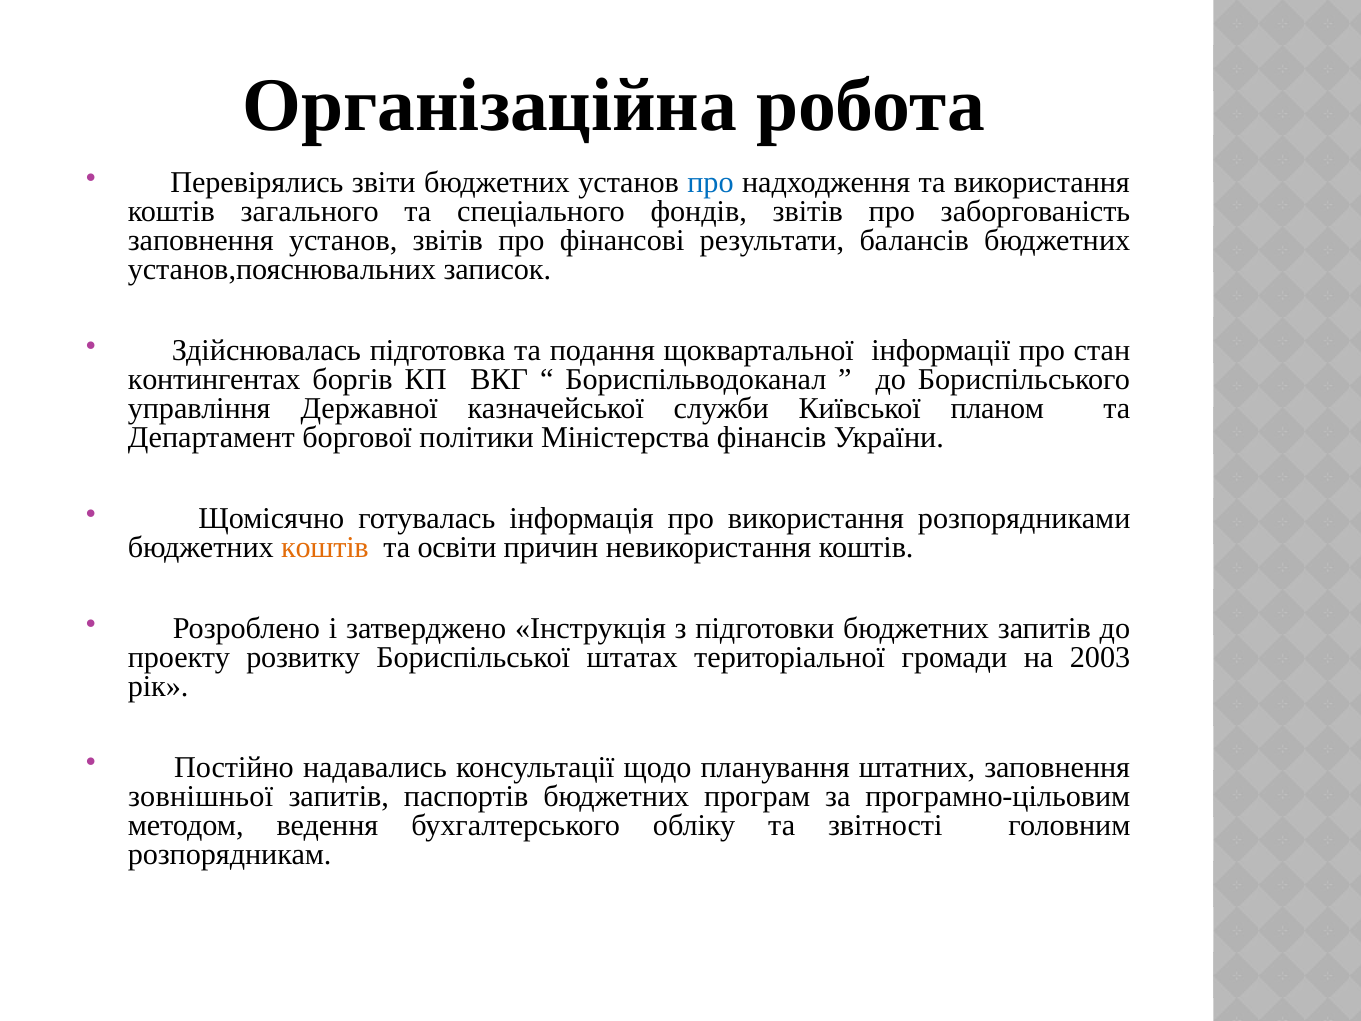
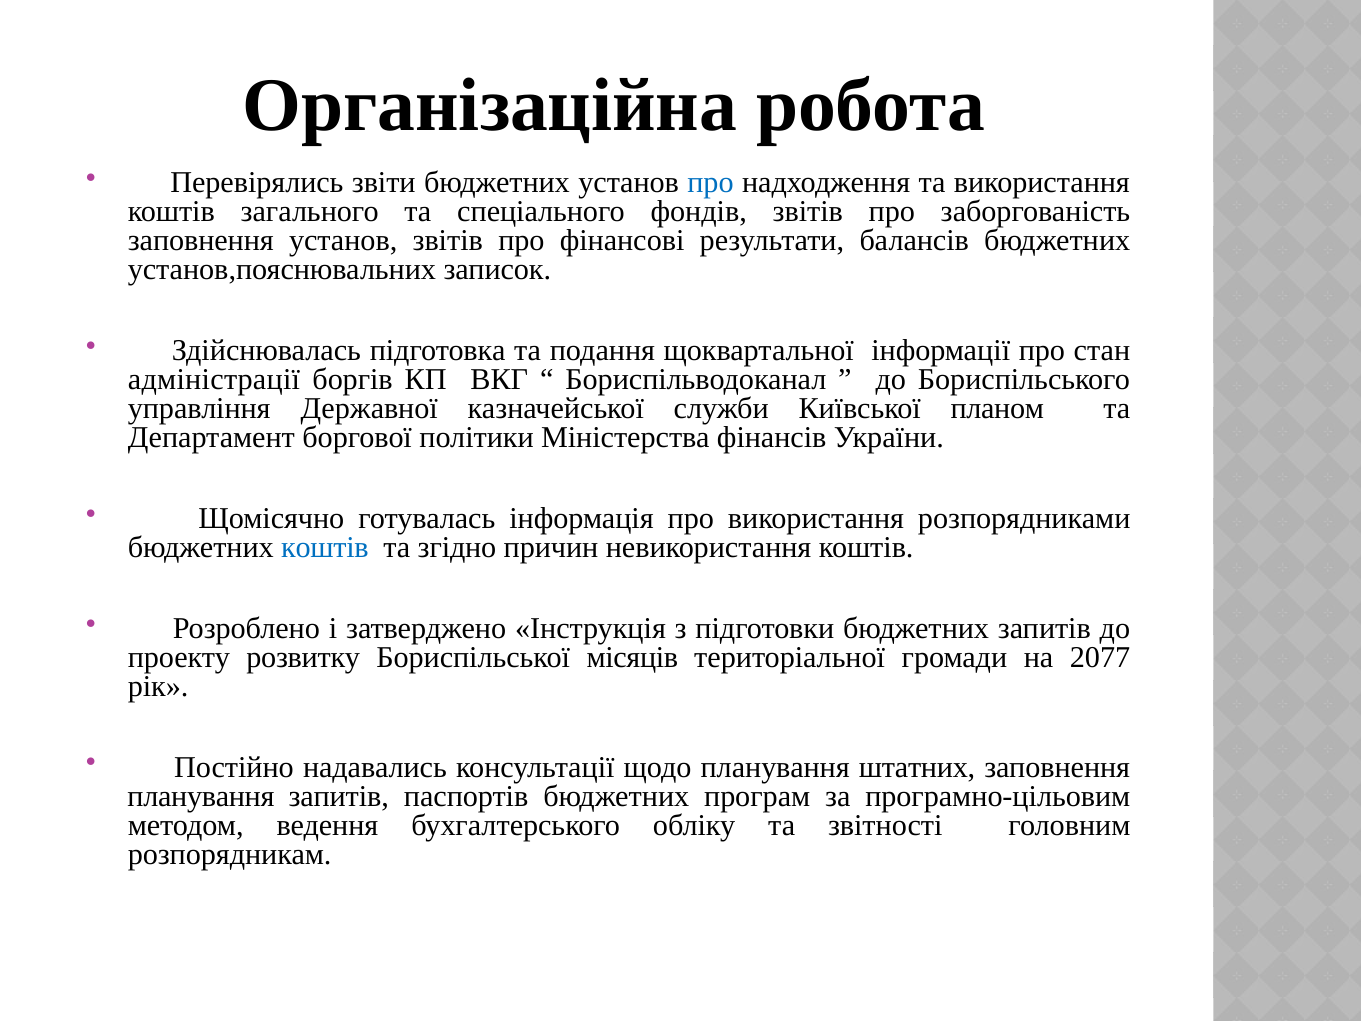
контингентах: контингентах -> адміністрації
коштів at (325, 547) colour: orange -> blue
освіти: освіти -> згідно
штатах: штатах -> місяців
2003: 2003 -> 2077
зовнішньої at (201, 796): зовнішньої -> планування
